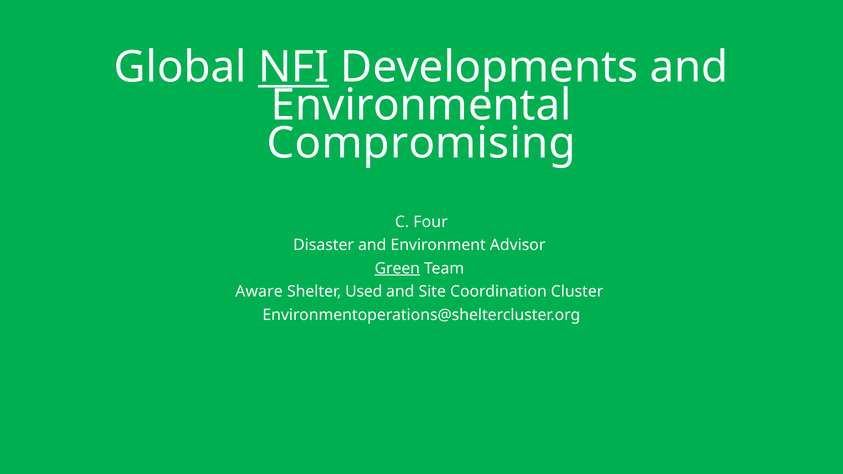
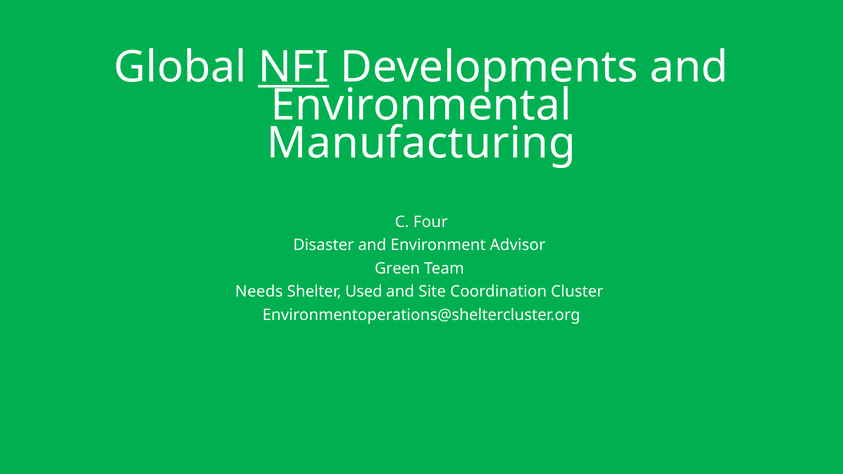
Compromising: Compromising -> Manufacturing
Green underline: present -> none
Aware: Aware -> Needs
